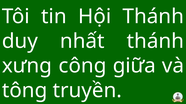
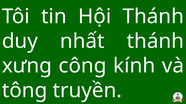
giữa: giữa -> kính
